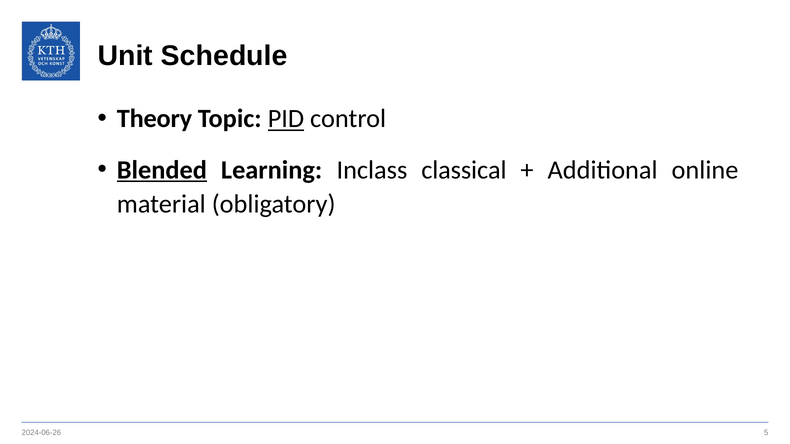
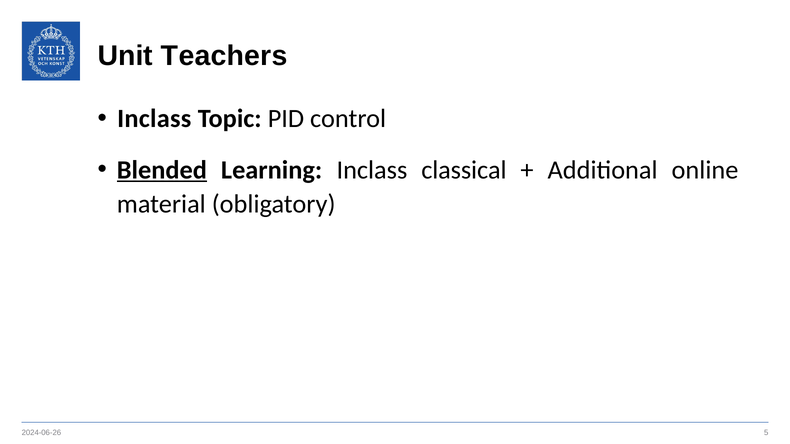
Schedule: Schedule -> Teachers
Theory at (154, 119): Theory -> Inclass
PID underline: present -> none
